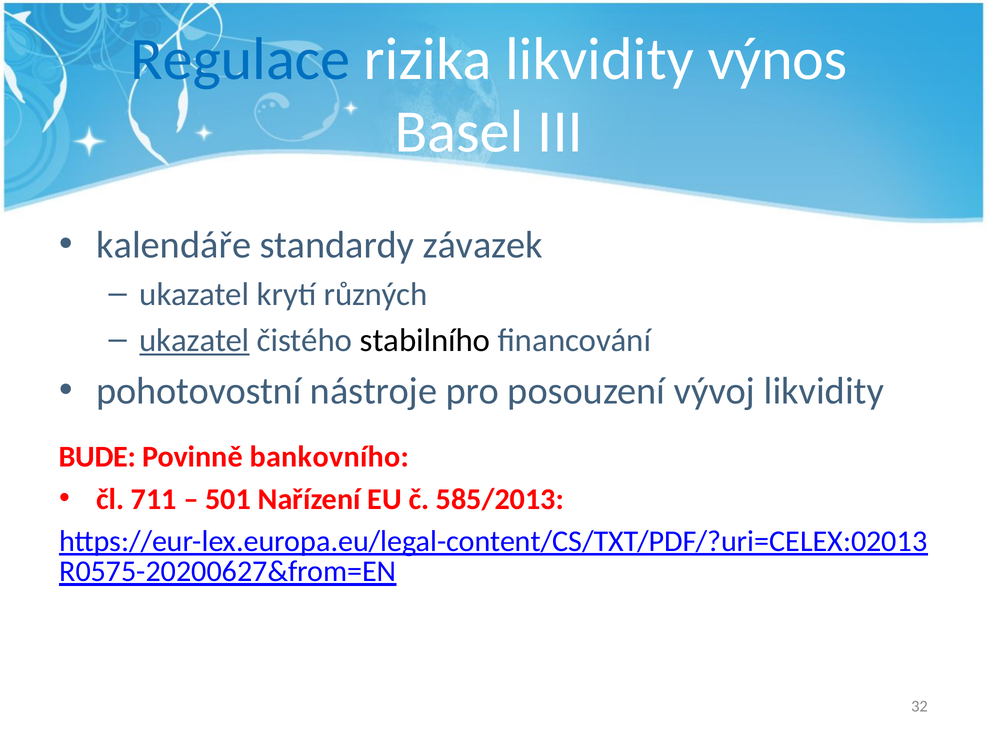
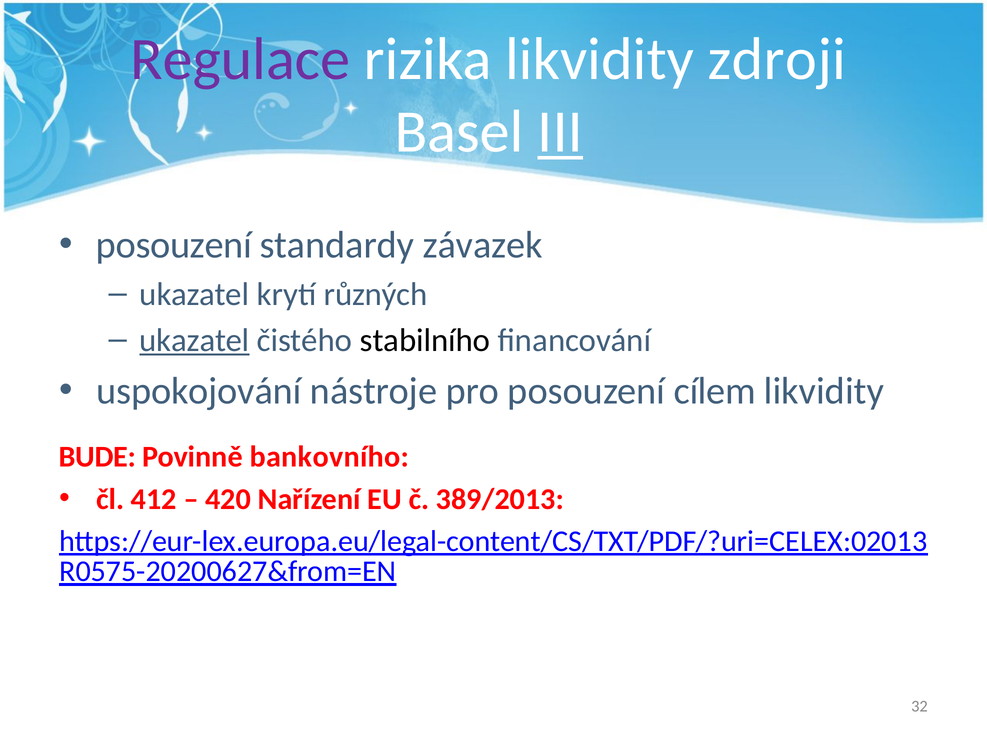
Regulace colour: blue -> purple
výnos: výnos -> zdroji
III underline: none -> present
kalendáře at (174, 245): kalendáře -> posouzení
pohotovostní: pohotovostní -> uspokojování
vývoj: vývoj -> cílem
711: 711 -> 412
501: 501 -> 420
585/2013: 585/2013 -> 389/2013
